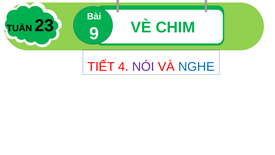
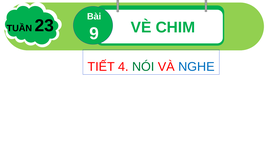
NÓI colour: purple -> green
